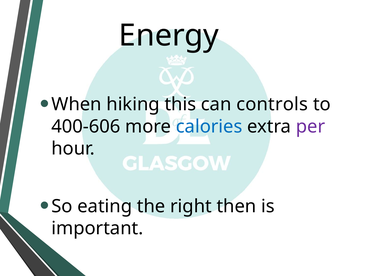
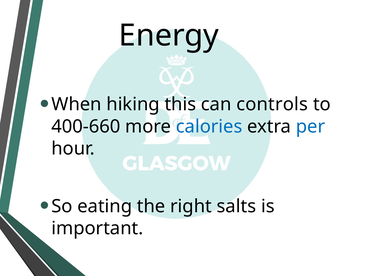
400-606: 400-606 -> 400-660
per colour: purple -> blue
then: then -> salts
